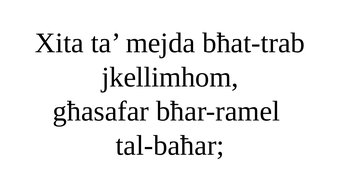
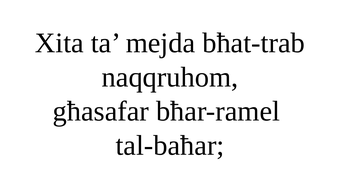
jkellimhom: jkellimhom -> naqqruhom
